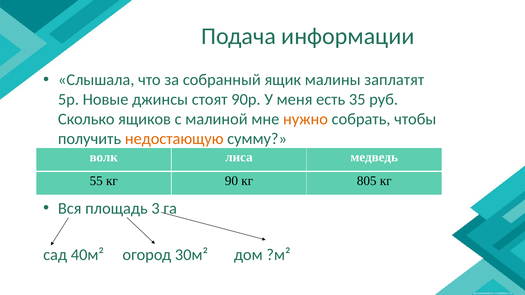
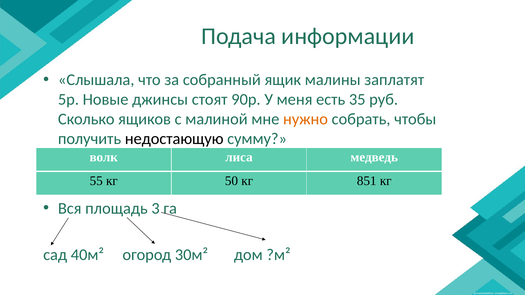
недостающую colour: orange -> black
90: 90 -> 50
805: 805 -> 851
